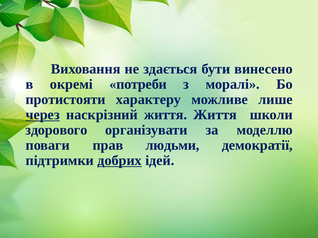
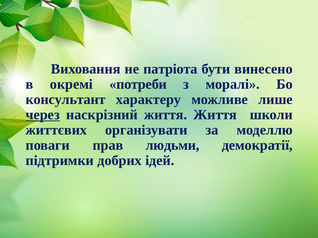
здається: здається -> патріота
протистояти: протистояти -> консультант
здорового: здорового -> життєвих
добрих underline: present -> none
